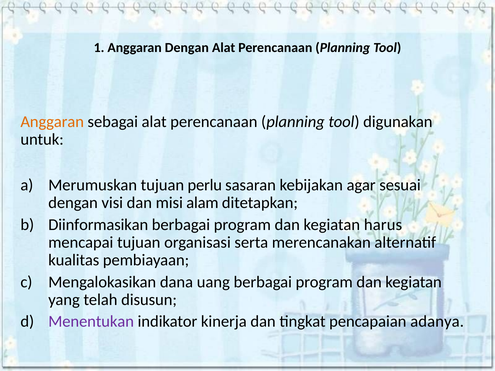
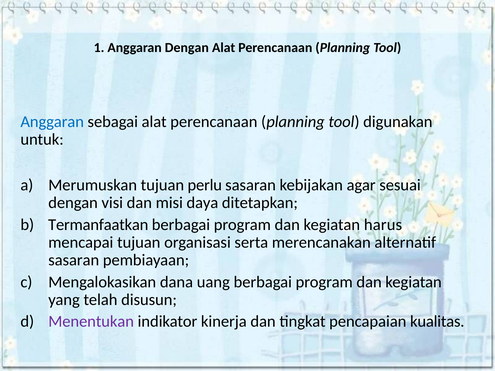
Anggaran at (52, 122) colour: orange -> blue
alam: alam -> daya
Diinformasikan: Diinformasikan -> Termanfaatkan
kualitas at (74, 260): kualitas -> sasaran
adanya: adanya -> kualitas
